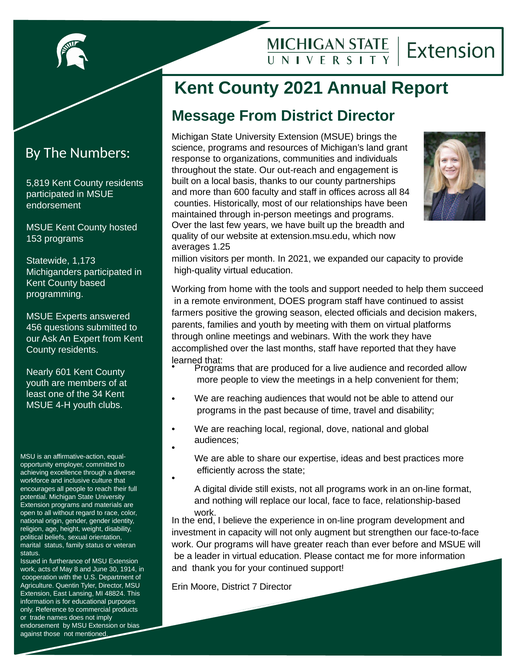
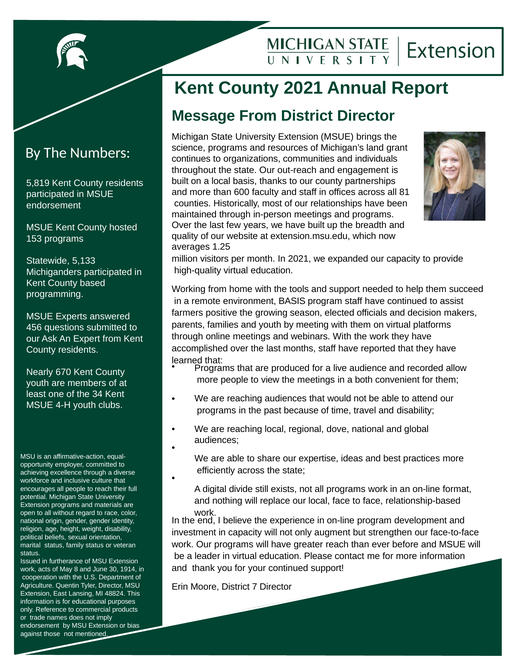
response: response -> continues
84: 84 -> 81
1,173: 1,173 -> 5,133
environment DOES: DOES -> BASIS
601: 601 -> 670
a help: help -> both
